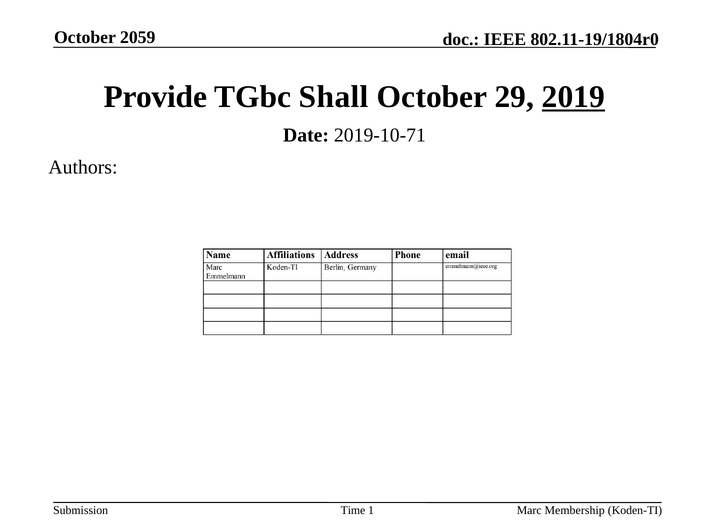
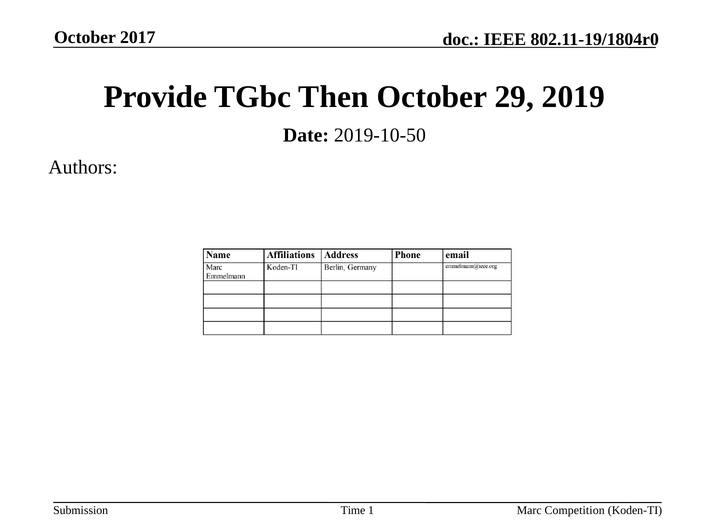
2059: 2059 -> 2017
Shall: Shall -> Then
2019 underline: present -> none
2019-10-71: 2019-10-71 -> 2019-10-50
Membership: Membership -> Competition
